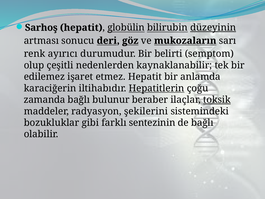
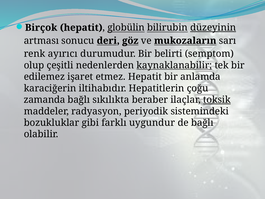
Sarhoş: Sarhoş -> Birçok
kaynaklanabilir underline: none -> present
Hepatitlerin underline: present -> none
bulunur: bulunur -> sıkılıkta
şekilerini: şekilerini -> periyodik
sentezinin: sentezinin -> uygundur
